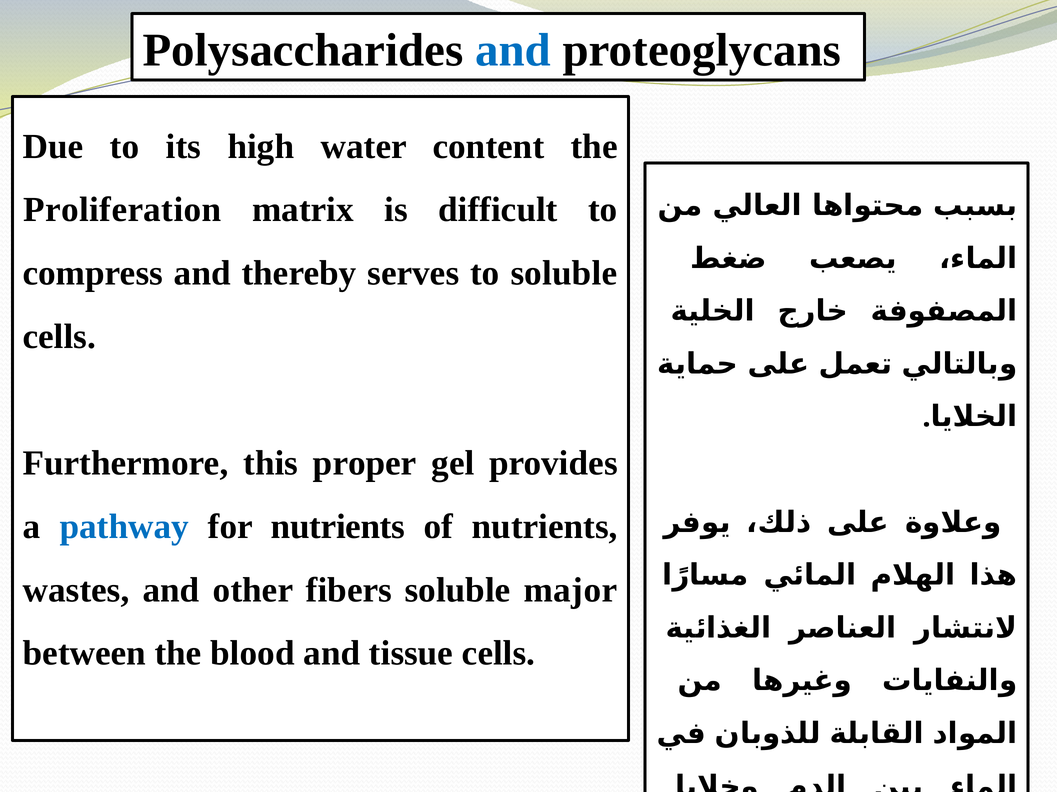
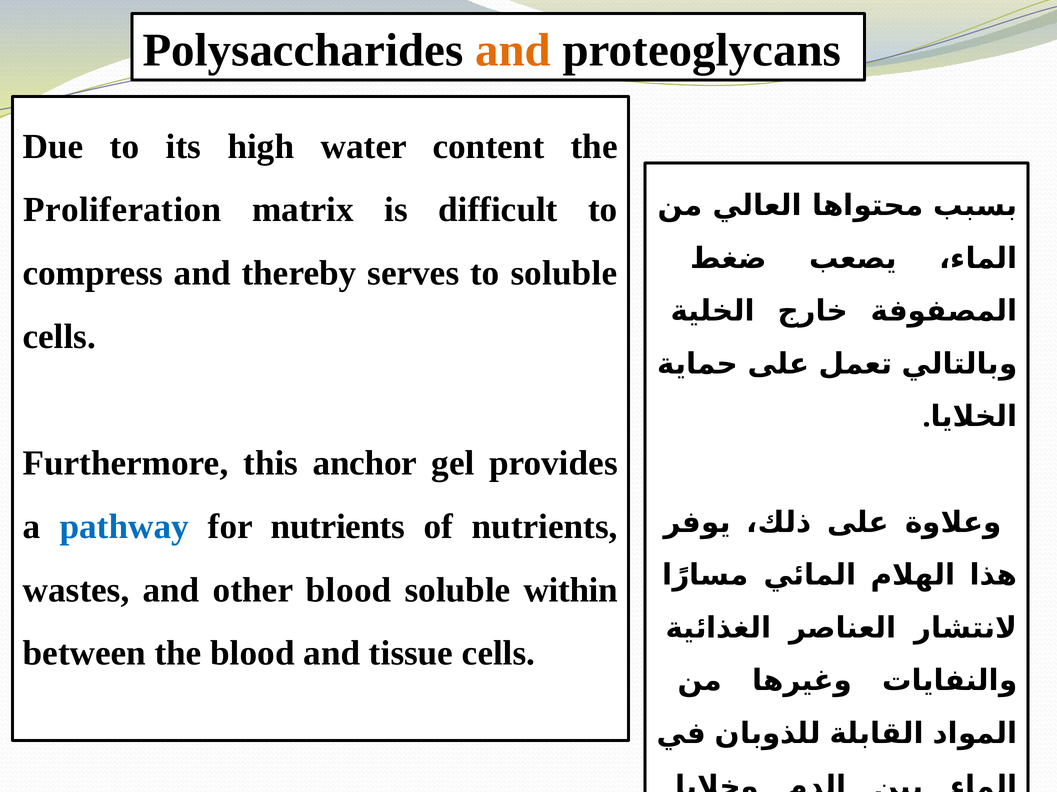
and at (513, 50) colour: blue -> orange
proper: proper -> anchor
other fibers: fibers -> blood
major: major -> within
